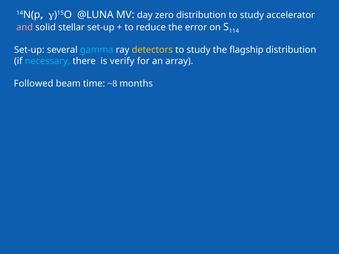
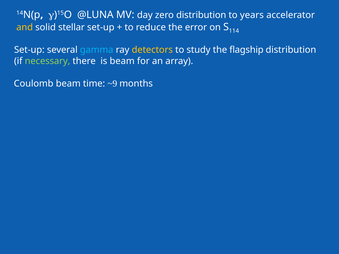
study at (252, 15): study -> years
and colour: pink -> yellow
necessary colour: light blue -> light green
is verify: verify -> beam
Followed: Followed -> Coulomb
~8: ~8 -> ~9
